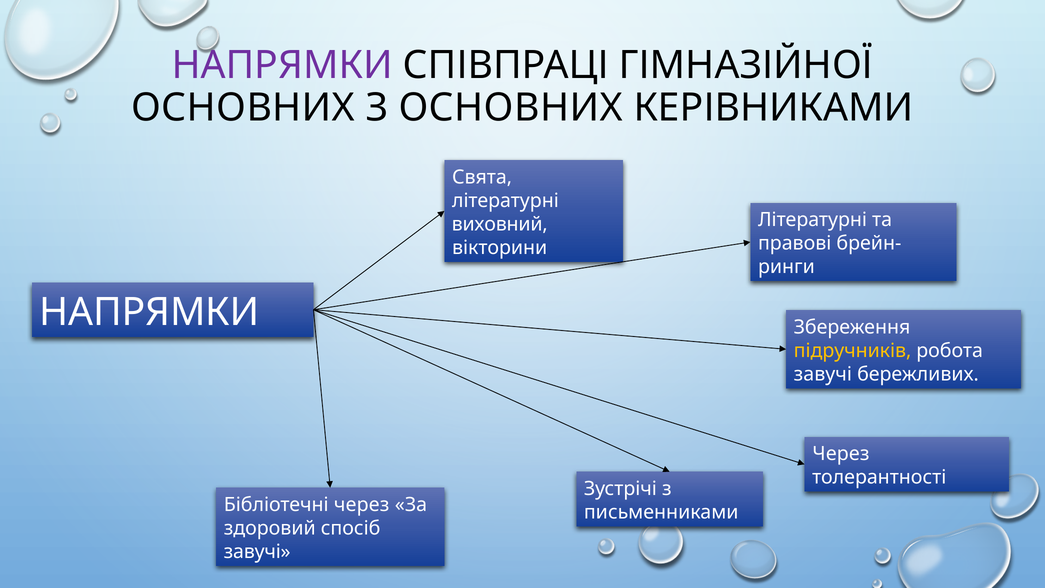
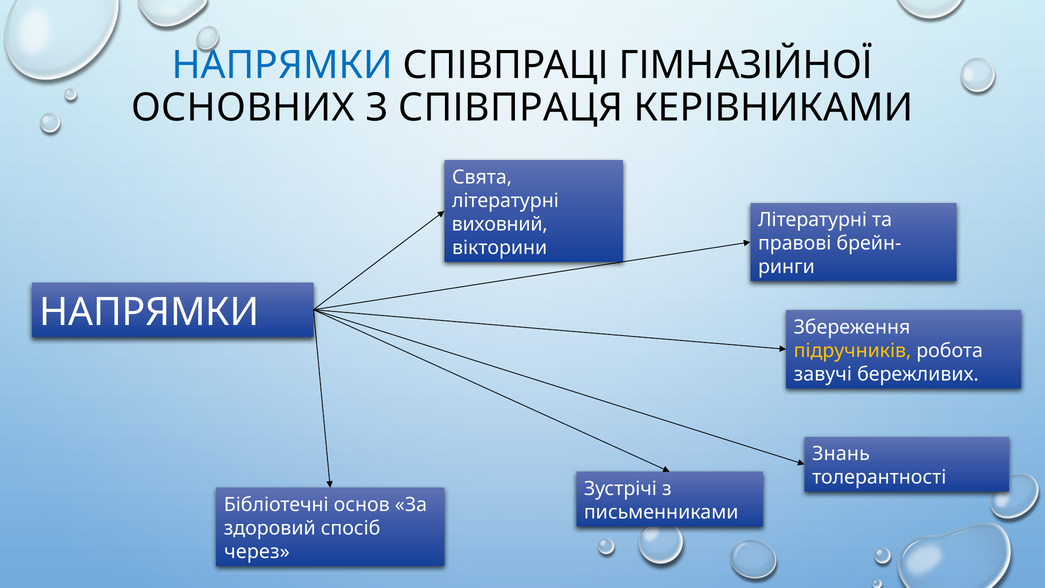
НАПРЯМКИ at (282, 65) colour: purple -> blue
З ОСНОВНИХ: ОСНОВНИХ -> СПІВПРАЦЯ
Через at (841, 454): Через -> Знань
Бібліотечні через: через -> основ
завучі at (257, 552): завучі -> через
